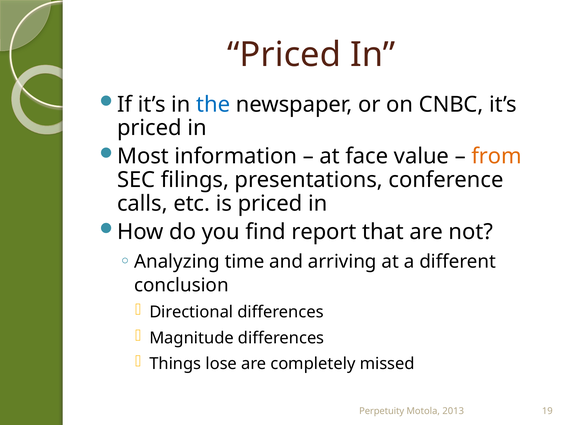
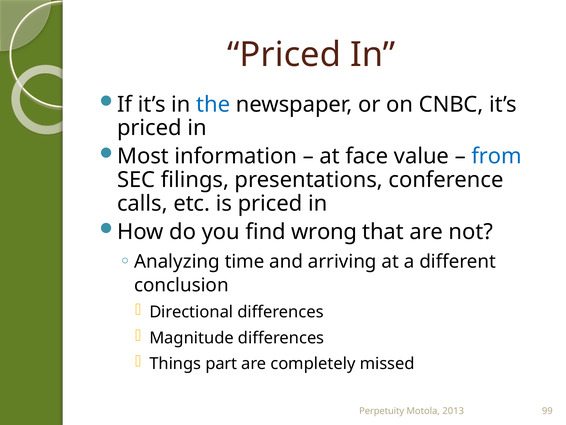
from colour: orange -> blue
report: report -> wrong
lose: lose -> part
19: 19 -> 99
